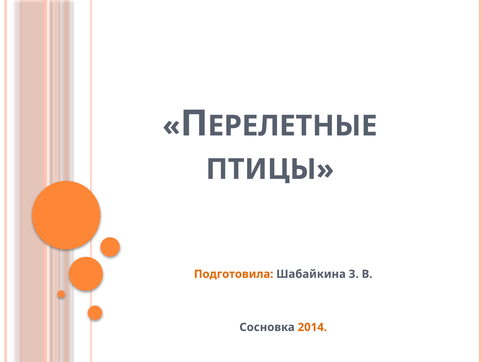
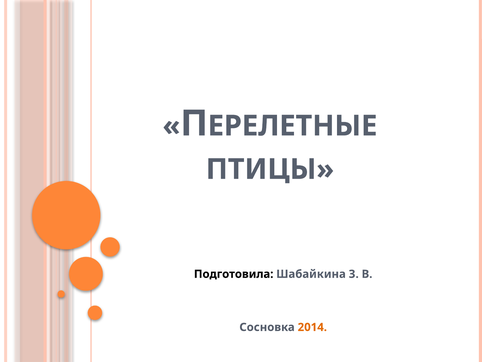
Подготовила colour: orange -> black
